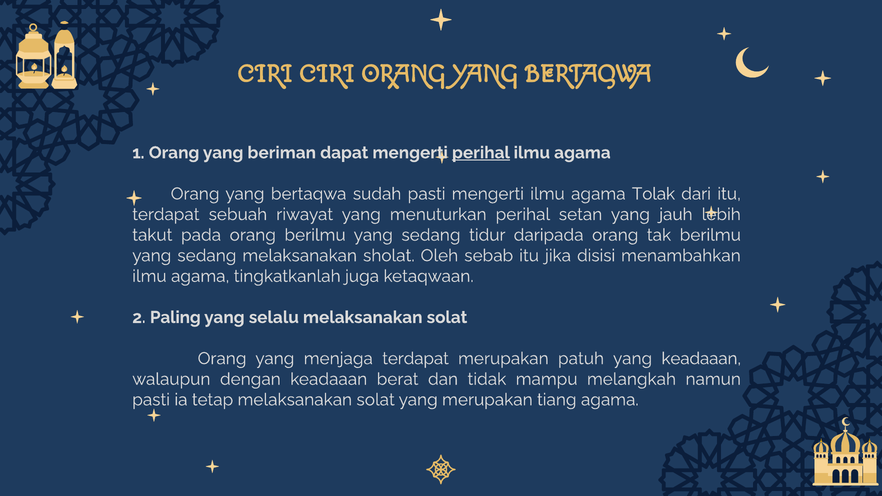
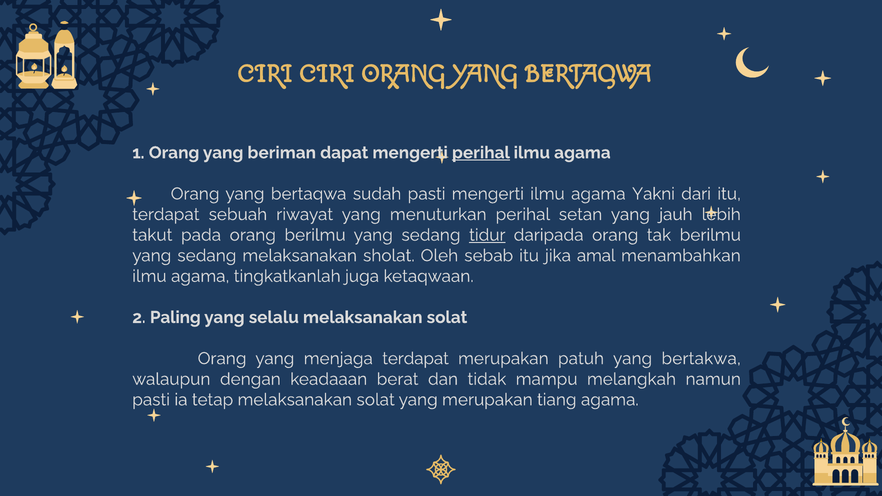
Tolak: Tolak -> Yakni
tidur underline: none -> present
disisi: disisi -> amal
yang keadaaan: keadaaan -> bertakwa
